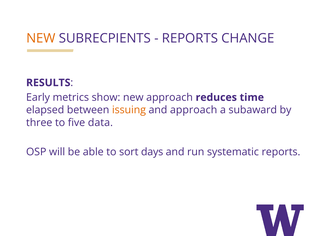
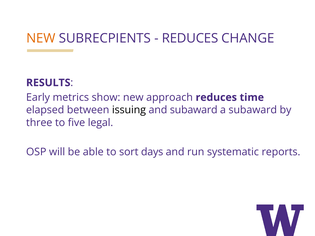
REPORTS at (190, 38): REPORTS -> REDUCES
issuing colour: orange -> black
and approach: approach -> subaward
data: data -> legal
